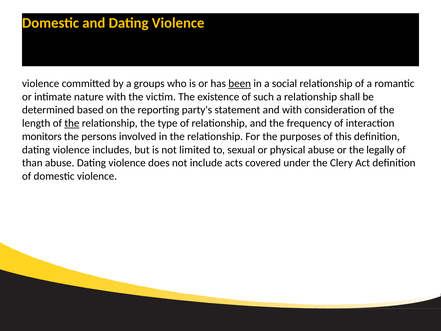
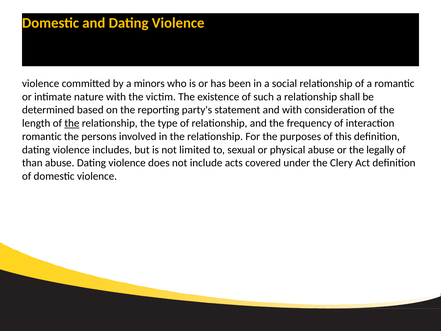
groups: groups -> minors
been underline: present -> none
monitors at (42, 136): monitors -> romantic
